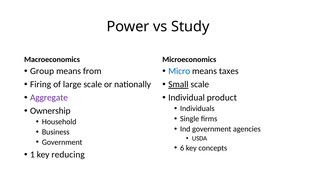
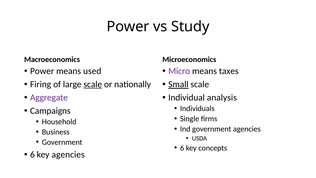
Group at (42, 71): Group -> Power
from: from -> used
Micro colour: blue -> purple
scale at (93, 84) underline: none -> present
product: product -> analysis
Ownership: Ownership -> Campaigns
1 at (32, 154): 1 -> 6
key reducing: reducing -> agencies
